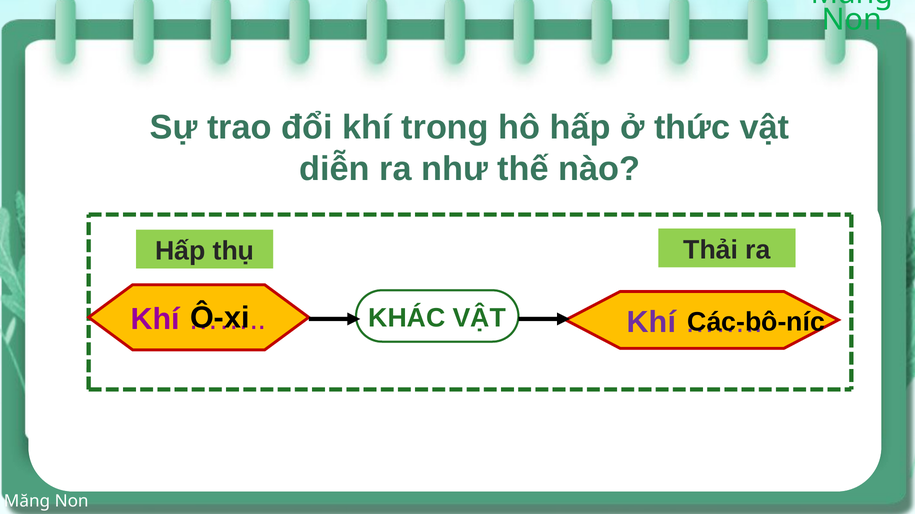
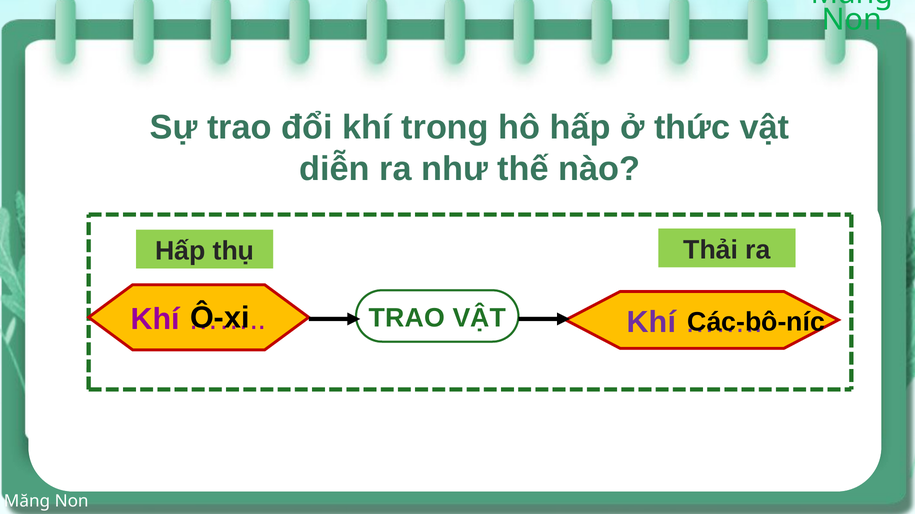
KHÁC at (407, 318): KHÁC -> TRAO
